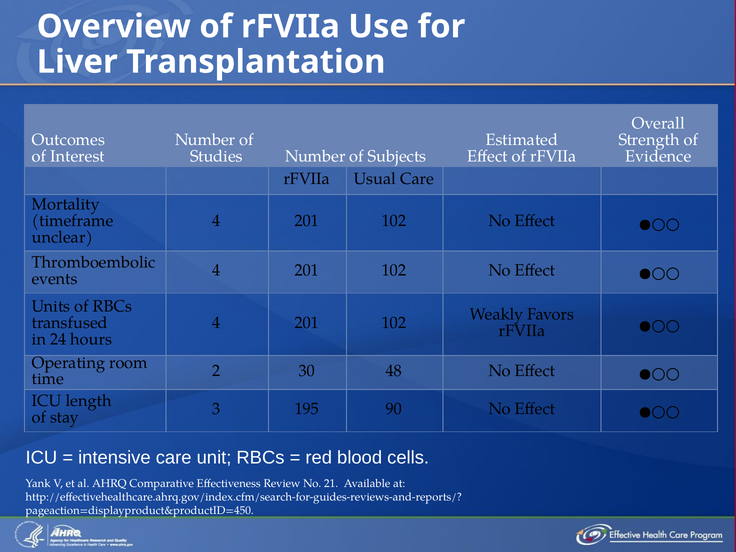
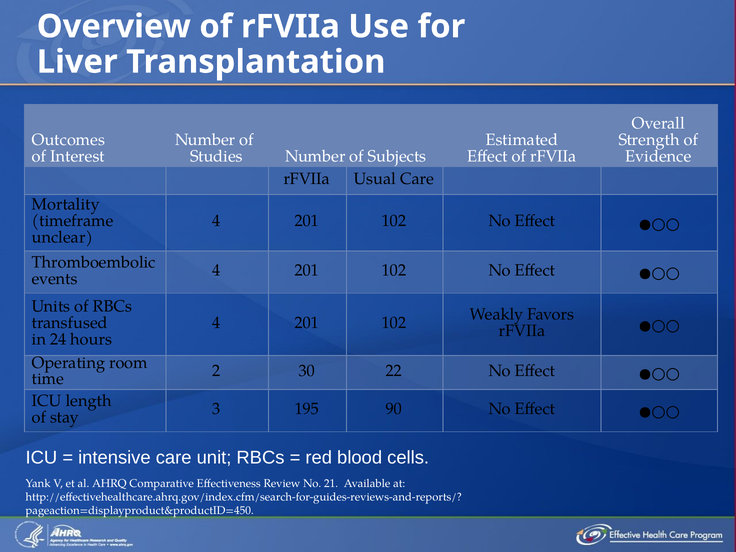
48: 48 -> 22
